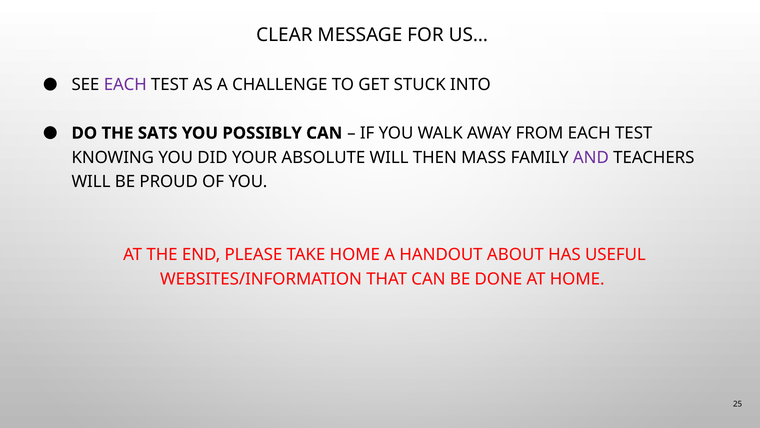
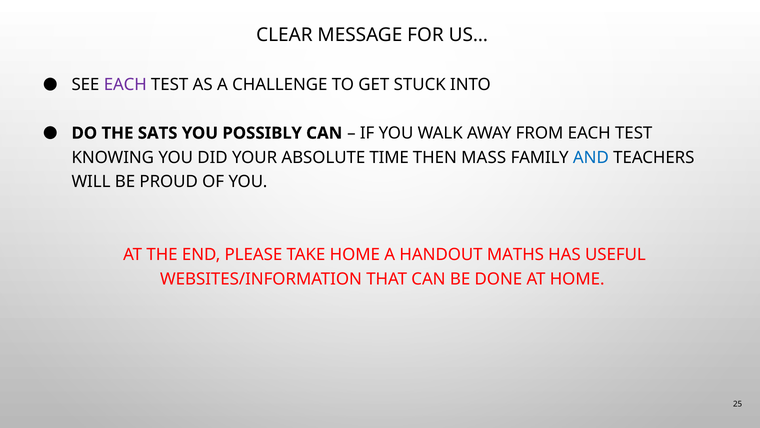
ABSOLUTE WILL: WILL -> TIME
AND colour: purple -> blue
ABOUT: ABOUT -> MATHS
